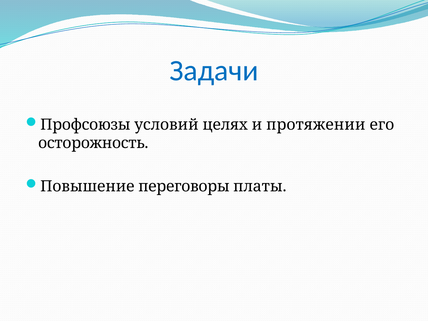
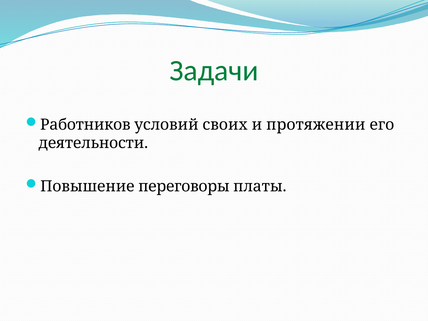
Задачи colour: blue -> green
Профсоюзы: Профсоюзы -> Работников
целях: целях -> своих
осторожность: осторожность -> деятельности
